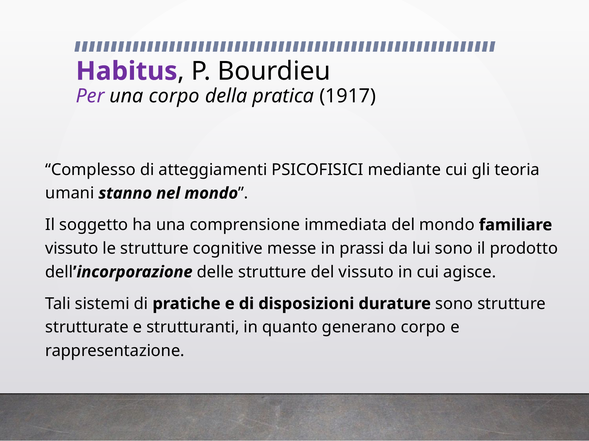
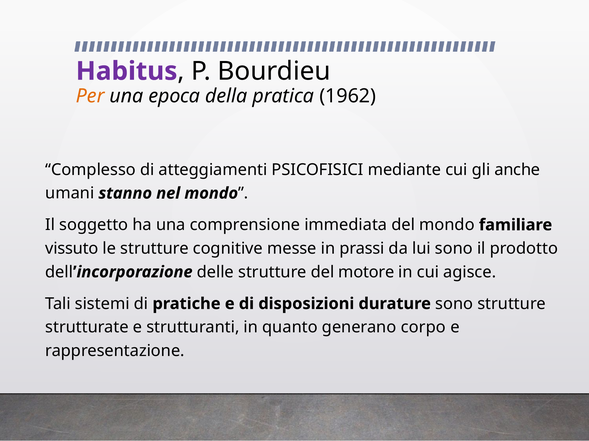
Per colour: purple -> orange
una corpo: corpo -> epoca
1917: 1917 -> 1962
teoria: teoria -> anche
del vissuto: vissuto -> motore
